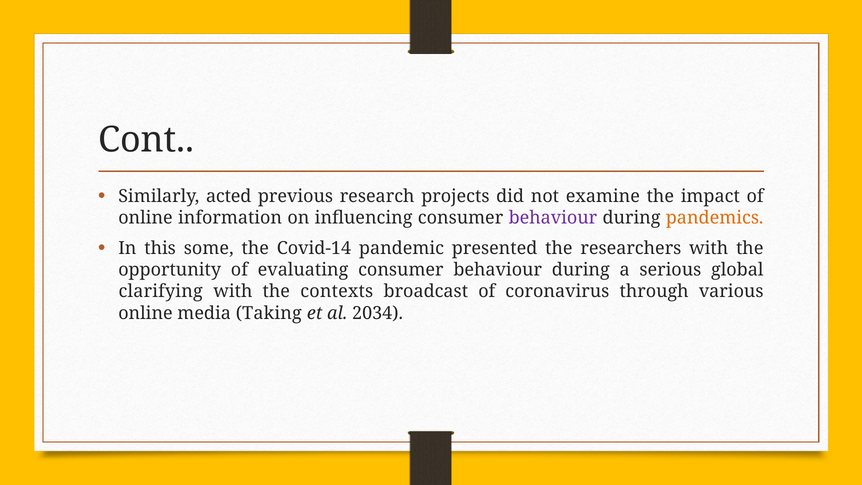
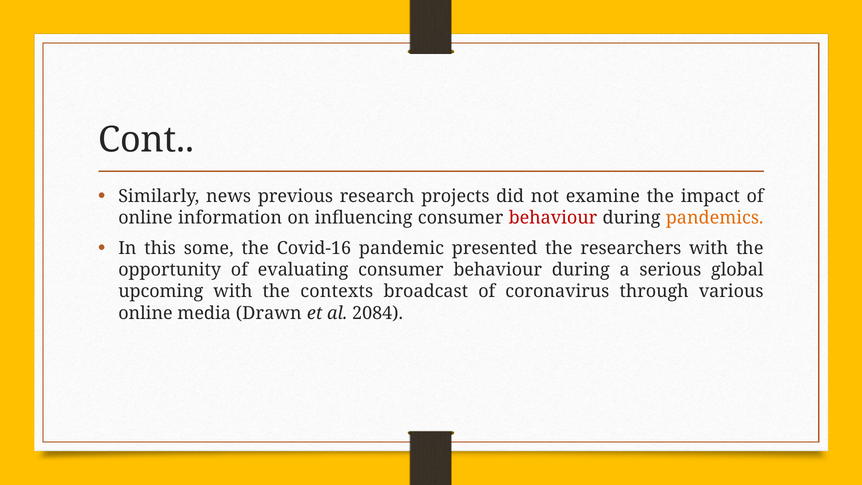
acted: acted -> news
behaviour at (553, 218) colour: purple -> red
Covid-14: Covid-14 -> Covid-16
clarifying: clarifying -> upcoming
Taking: Taking -> Drawn
2034: 2034 -> 2084
